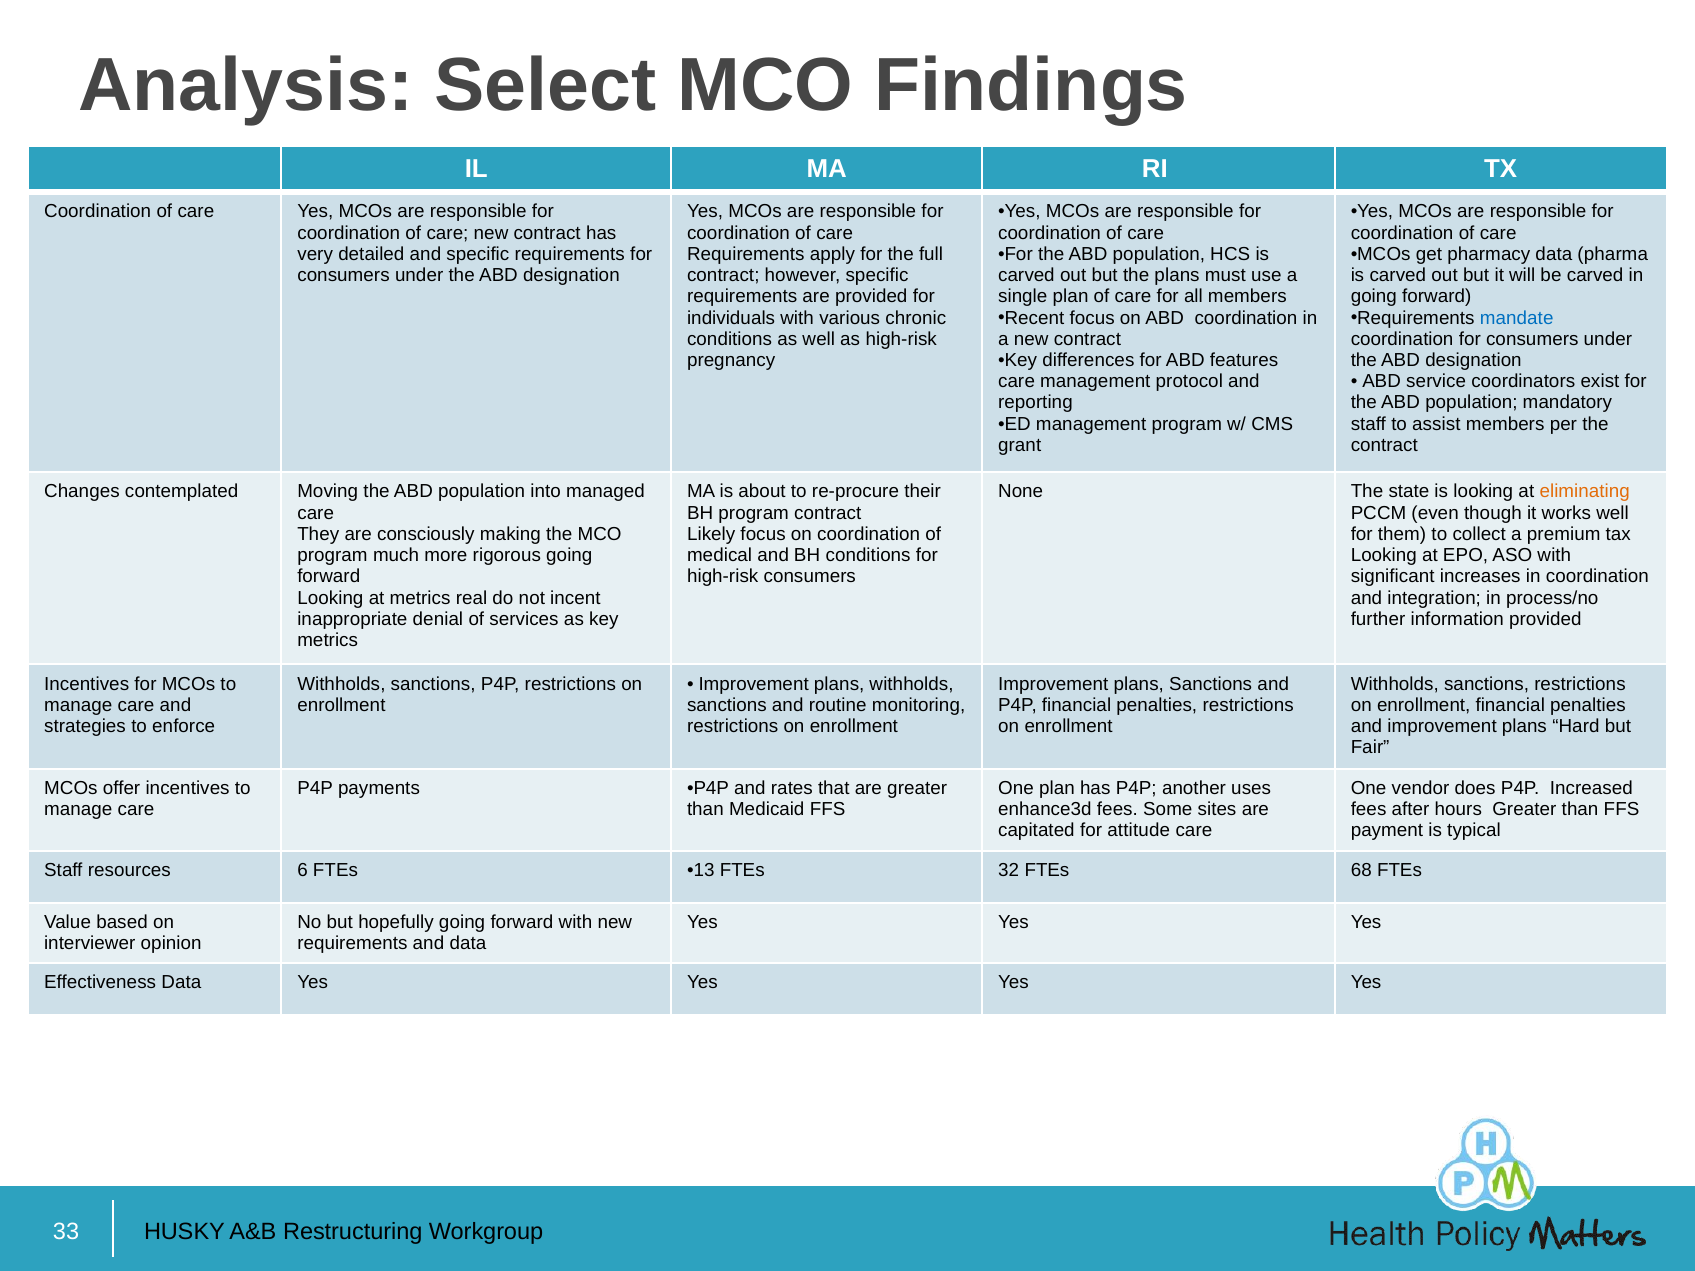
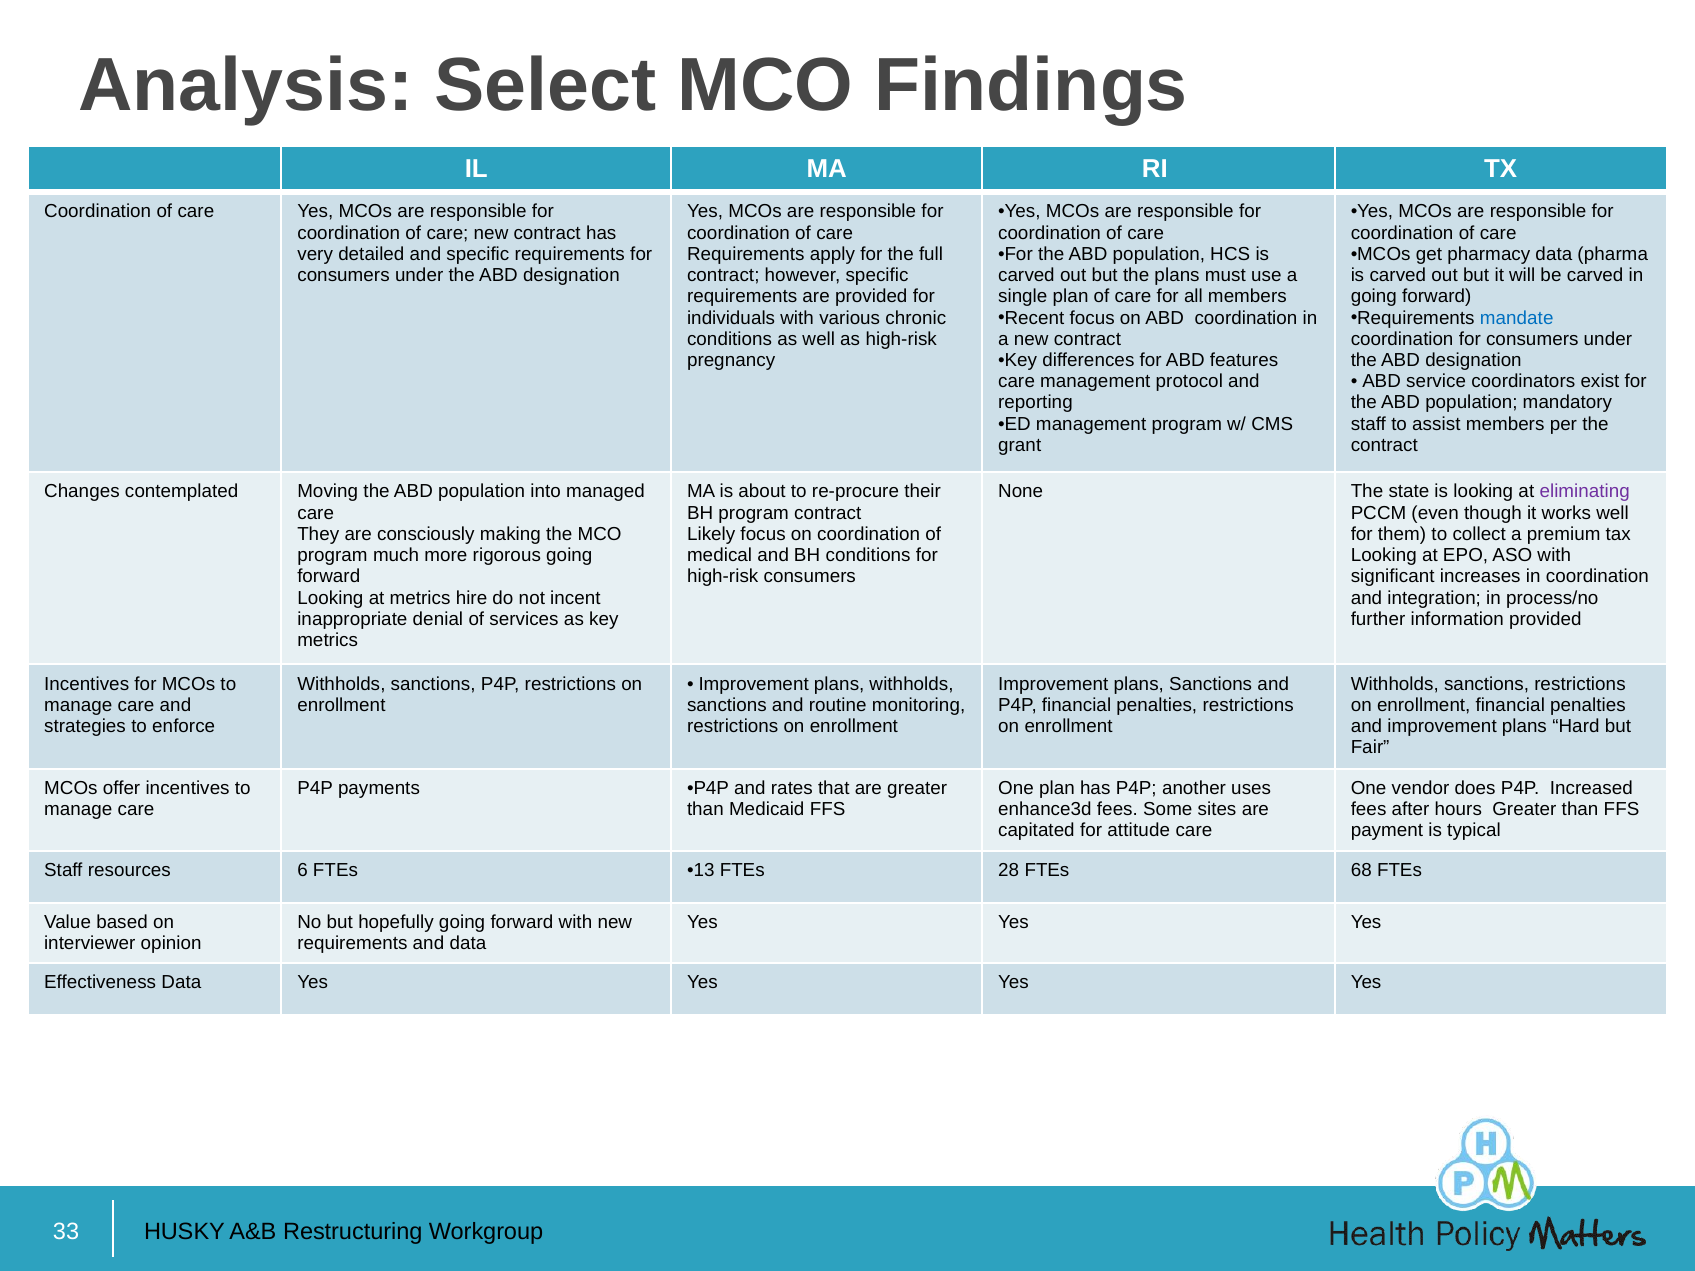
eliminating colour: orange -> purple
real: real -> hire
32: 32 -> 28
